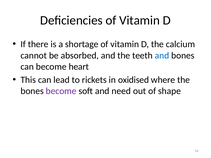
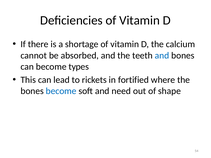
heart: heart -> types
oxidised: oxidised -> fortified
become at (61, 91) colour: purple -> blue
